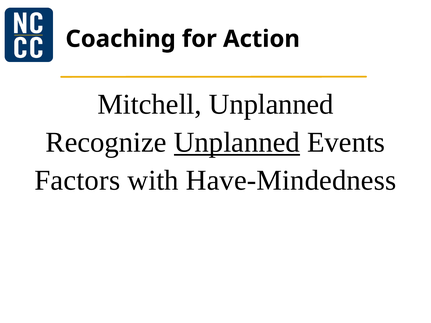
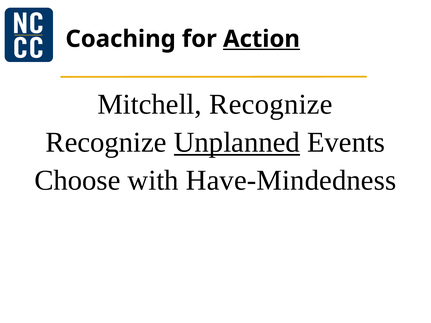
Action underline: none -> present
Mitchell Unplanned: Unplanned -> Recognize
Factors: Factors -> Choose
